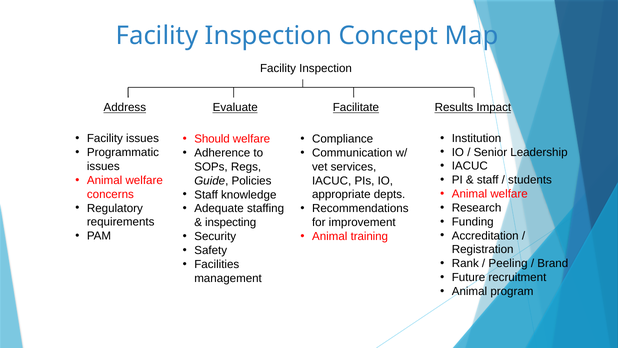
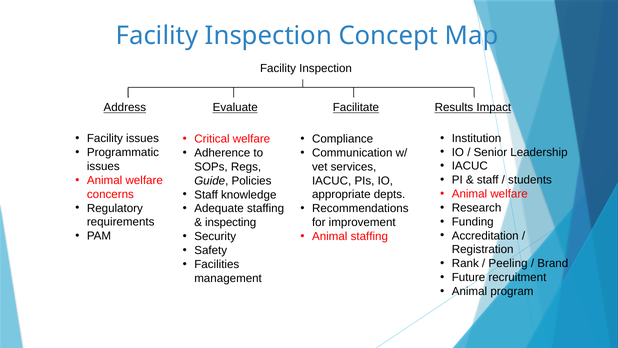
Should: Should -> Critical
Animal training: training -> staffing
